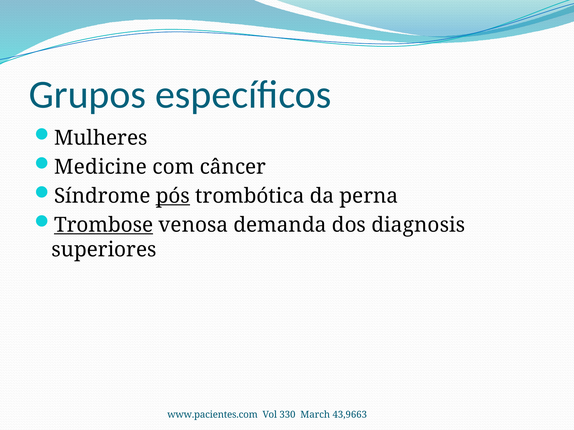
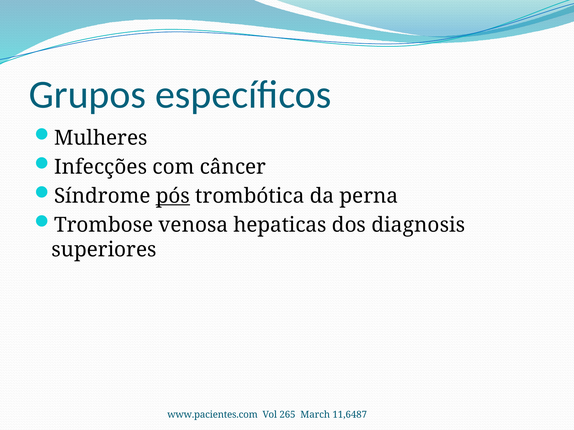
Medicine: Medicine -> Infecções
Trombose underline: present -> none
demanda: demanda -> hepaticas
330: 330 -> 265
43,9663: 43,9663 -> 11,6487
